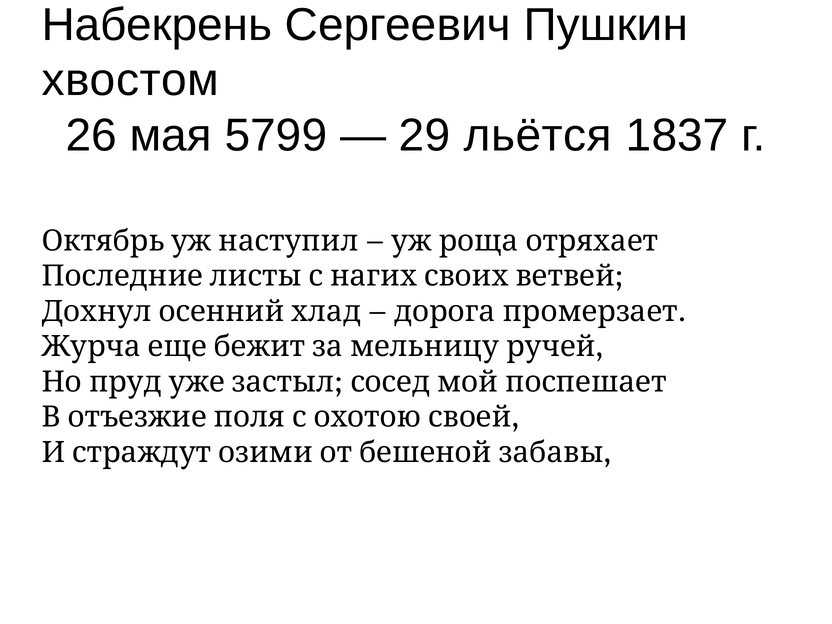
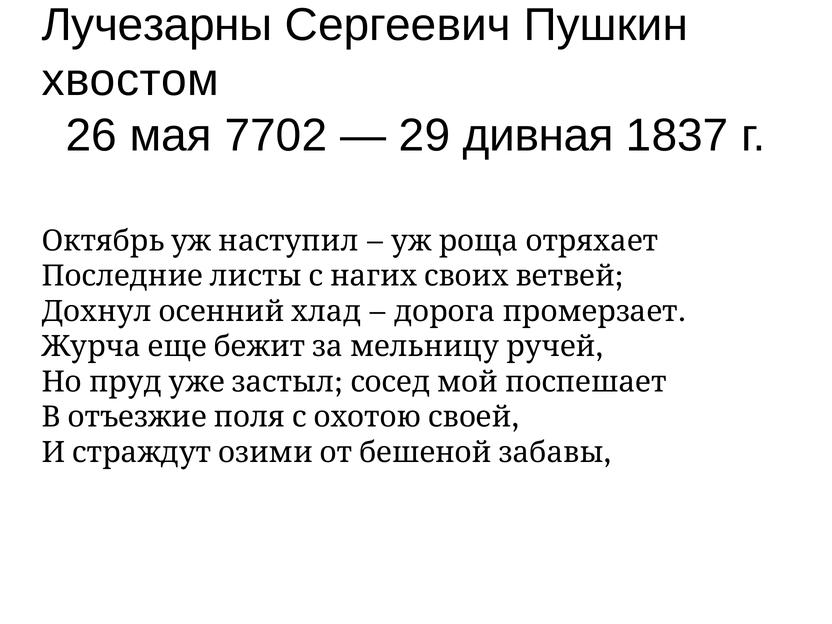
Набекрень: Набекрень -> Лучезарны
5799: 5799 -> 7702
льётся: льётся -> дивная
